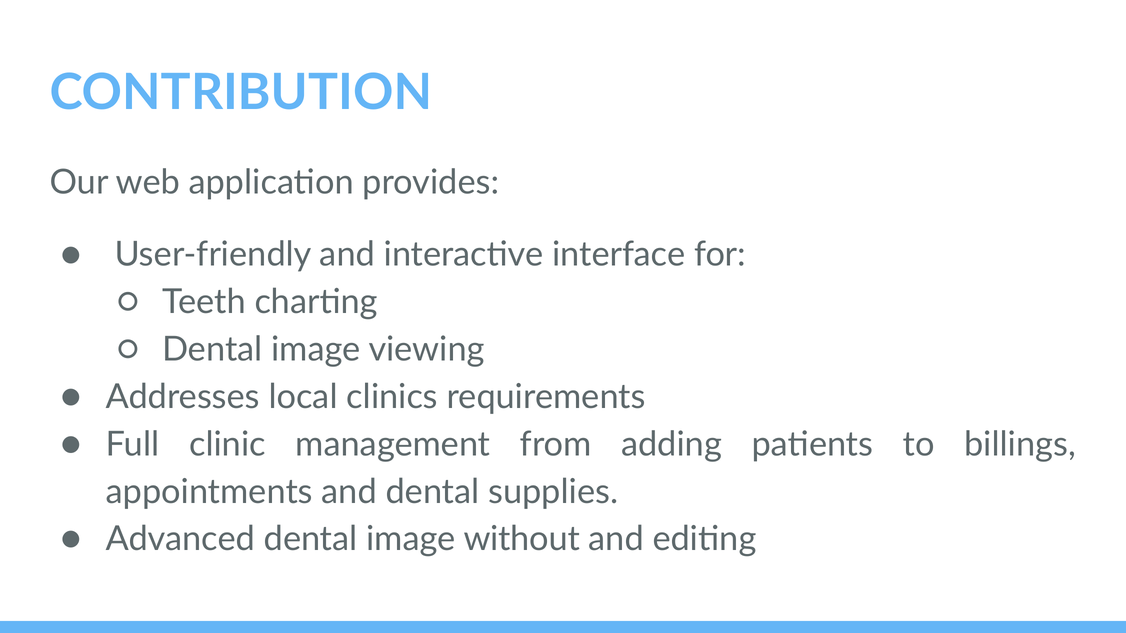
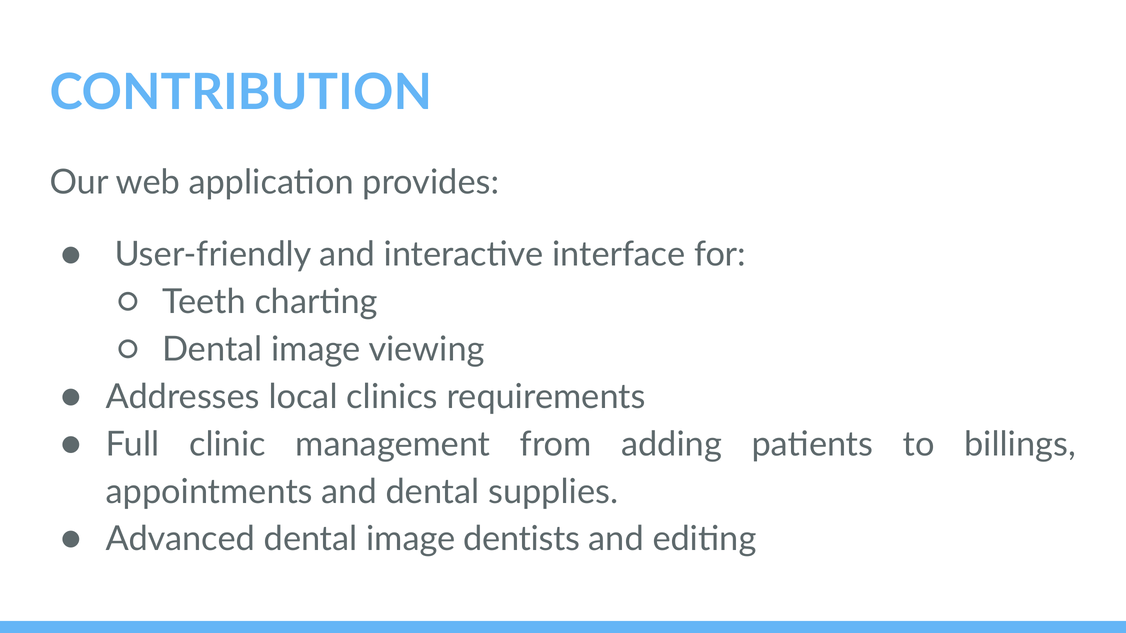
without: without -> dentists
